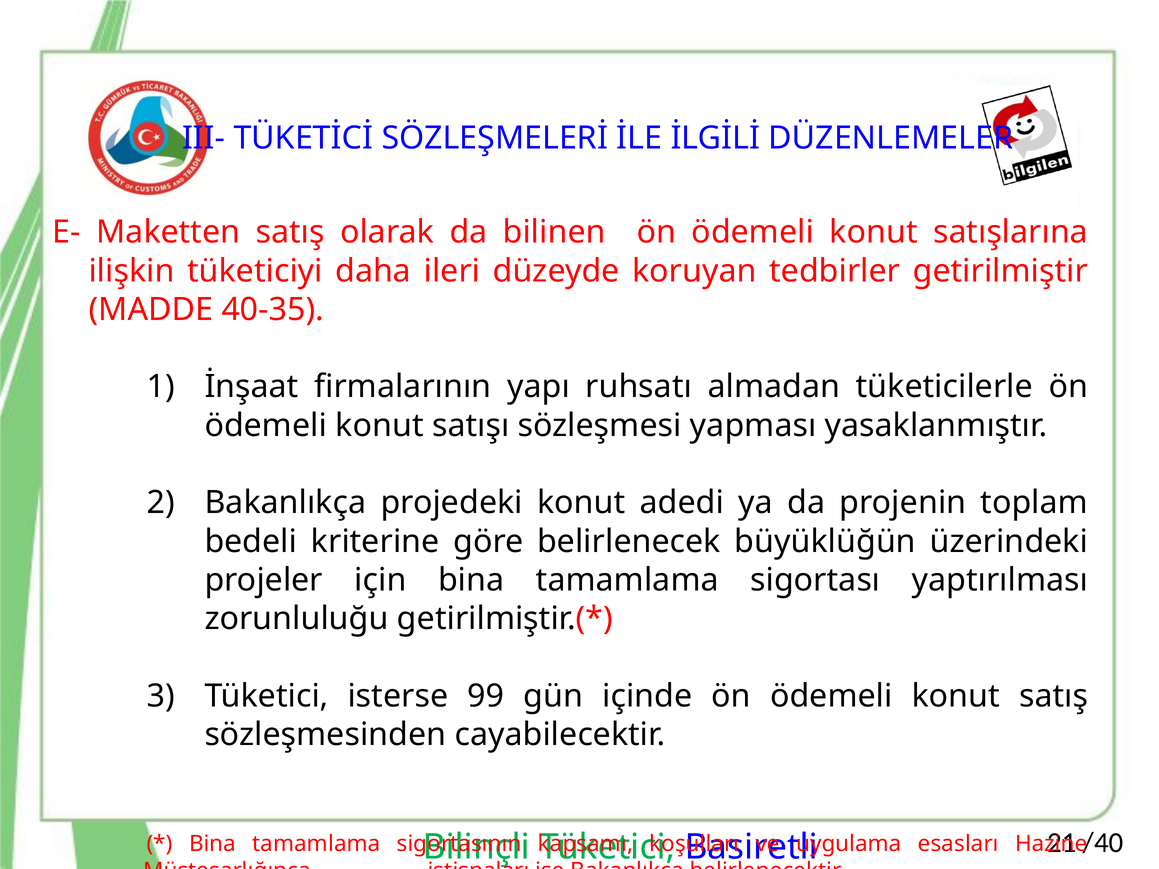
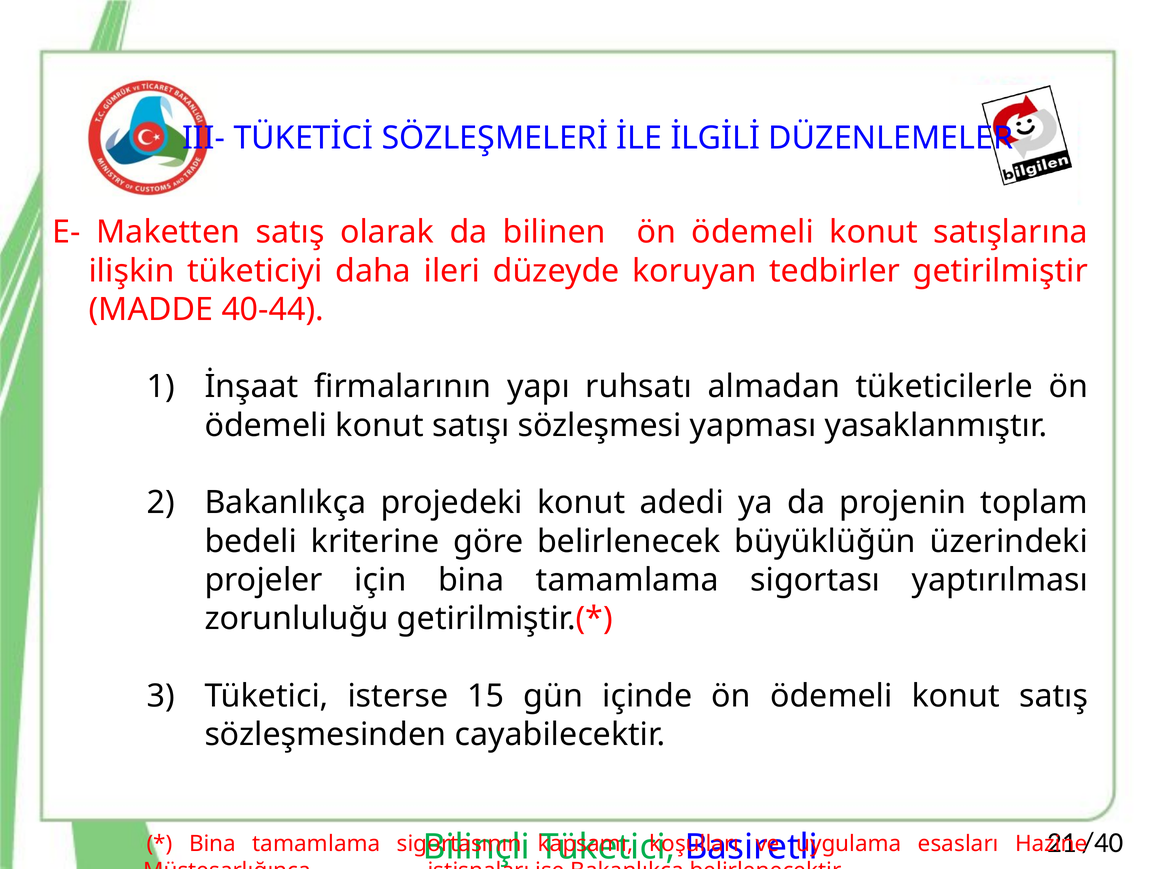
40-35: 40-35 -> 40-44
99: 99 -> 15
